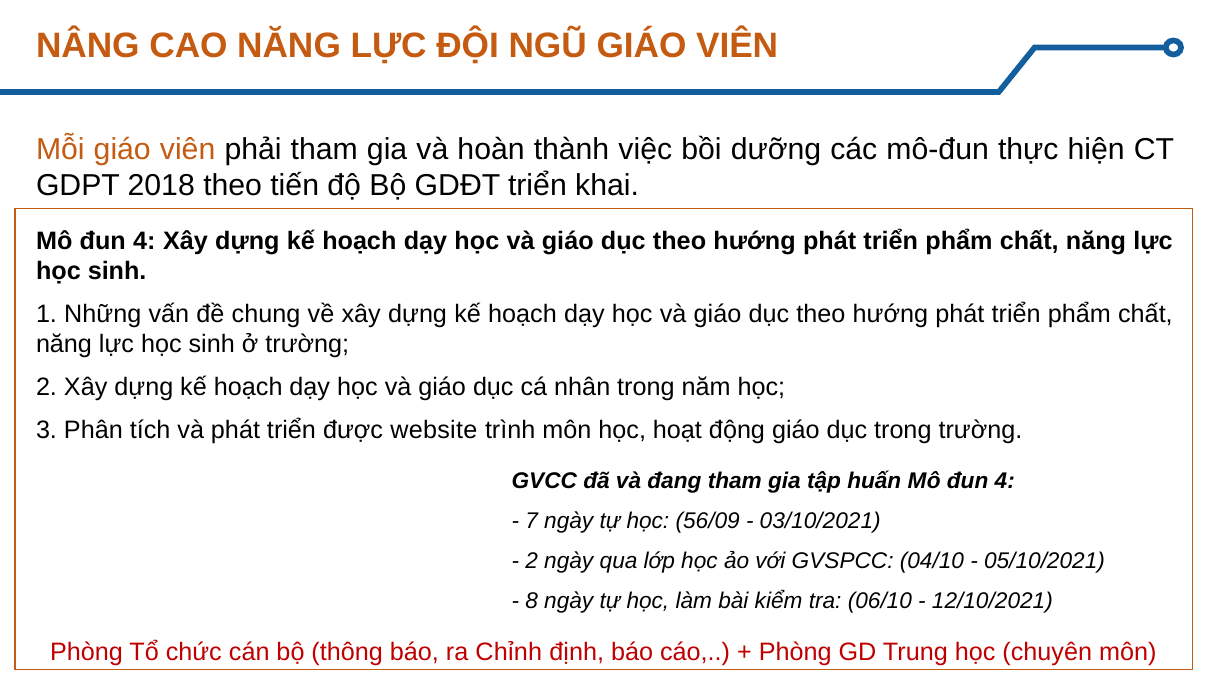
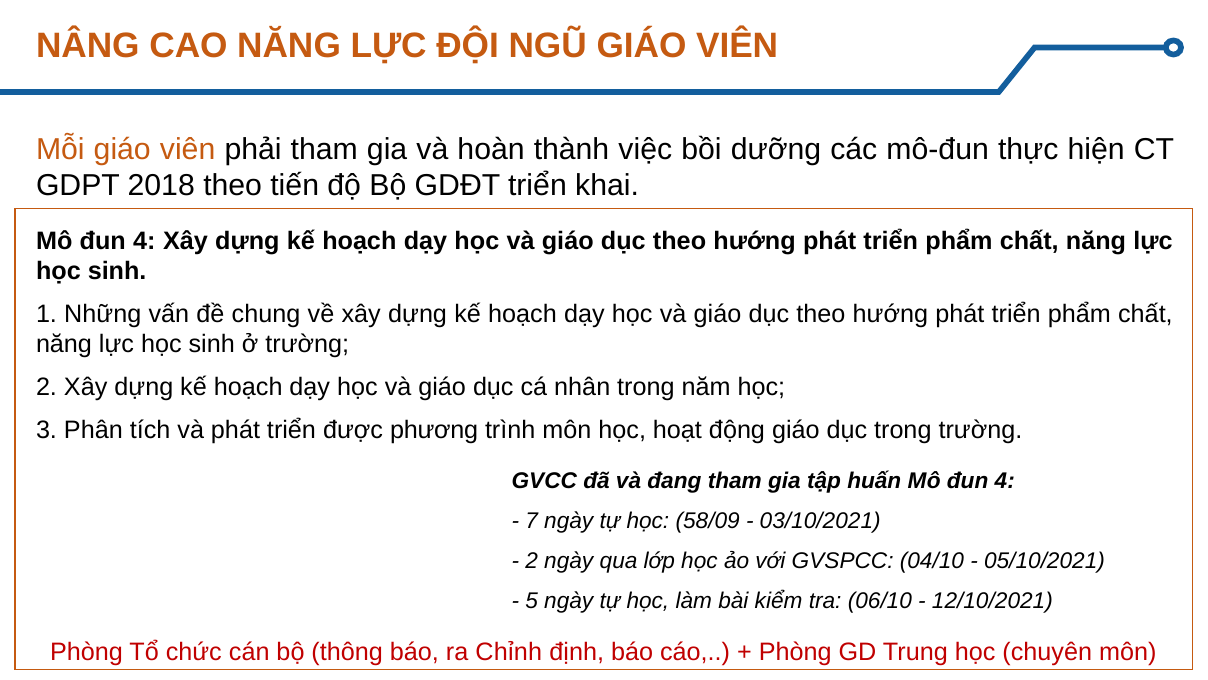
website: website -> phương
56/09: 56/09 -> 58/09
8: 8 -> 5
